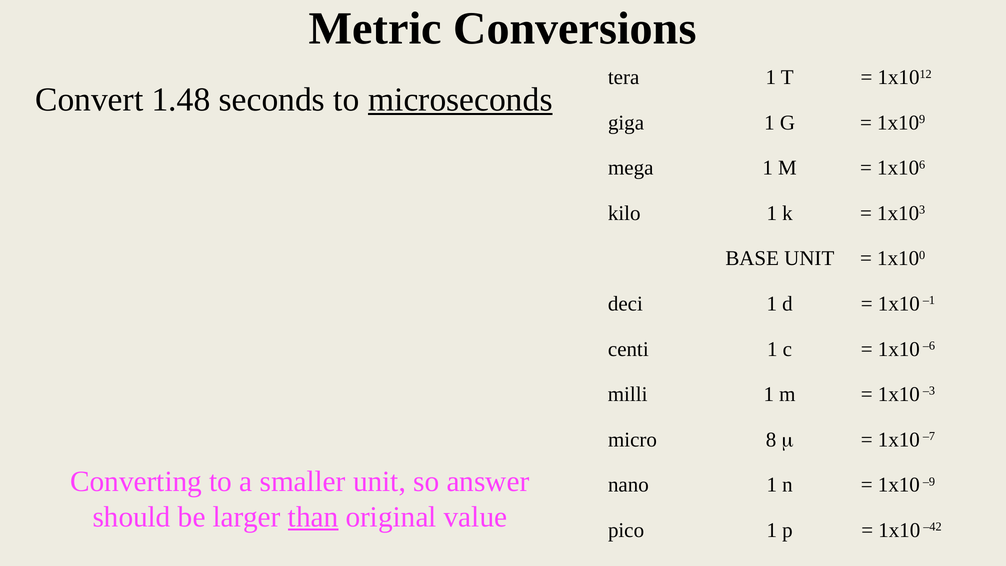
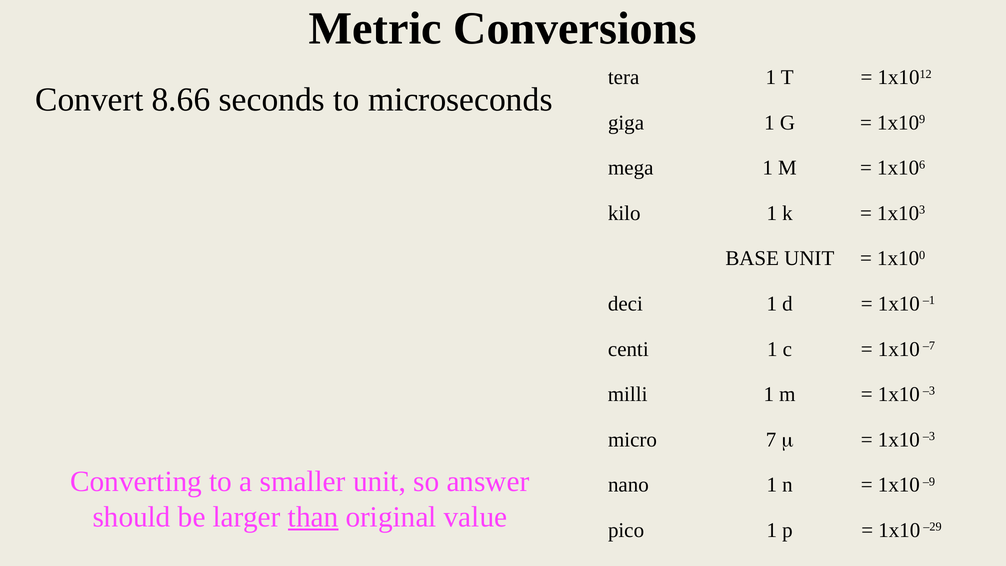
1.48: 1.48 -> 8.66
microseconds underline: present -> none
–6: –6 -> –7
8: 8 -> 7
–7 at (929, 436): –7 -> –3
–42: –42 -> –29
